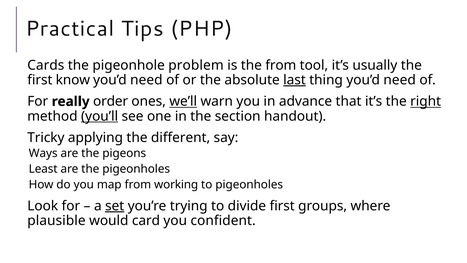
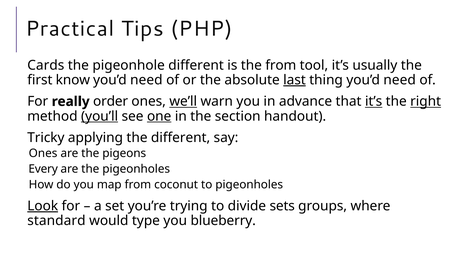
pigeonhole problem: problem -> different
it’s at (374, 101) underline: none -> present
one underline: none -> present
Ways at (43, 153): Ways -> Ones
Least: Least -> Every
working: working -> coconut
Look underline: none -> present
set underline: present -> none
divide first: first -> sets
plausible: plausible -> standard
card: card -> type
confident: confident -> blueberry
